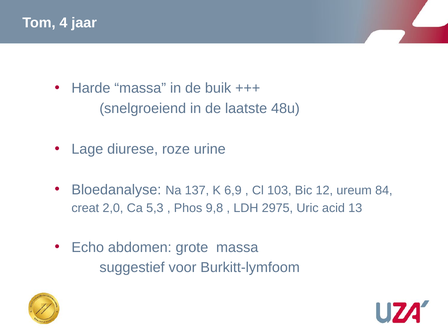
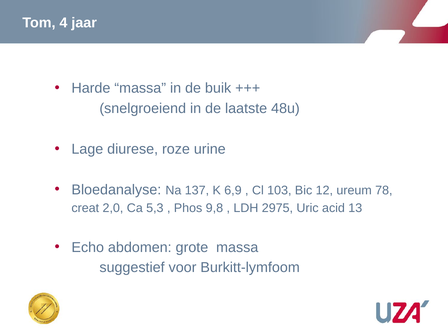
84: 84 -> 78
